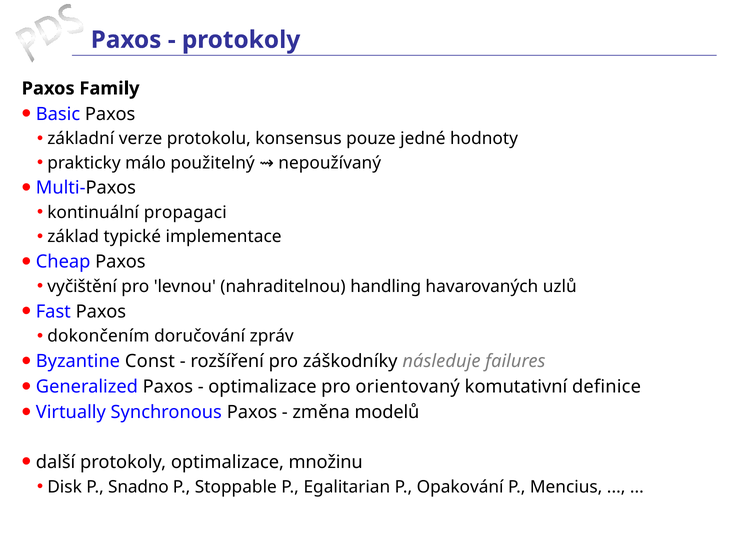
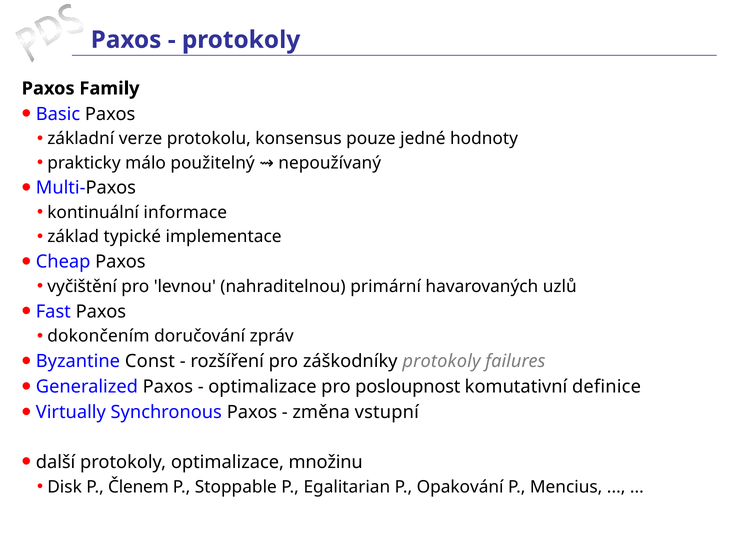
propagaci: propagaci -> informace
handling: handling -> primární
záškodníky následuje: následuje -> protokoly
orientovaný: orientovaný -> posloupnost
modelů: modelů -> vstupní
Snadno: Snadno -> Členem
